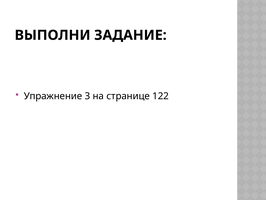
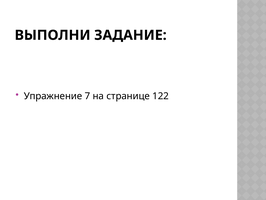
3: 3 -> 7
